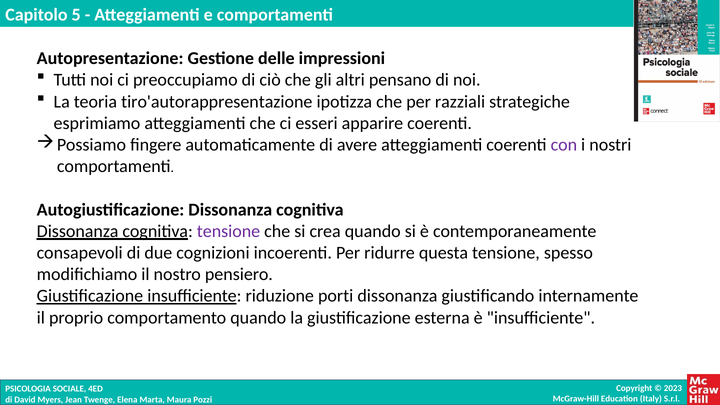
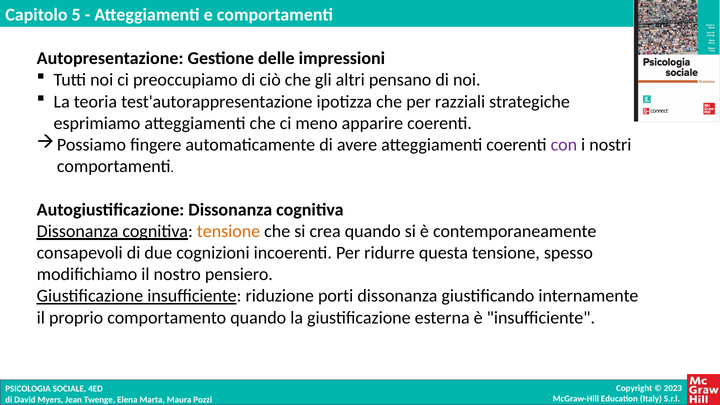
tiro'autorappresentazione: tiro'autorappresentazione -> test'autorappresentazione
esseri: esseri -> meno
tensione at (229, 231) colour: purple -> orange
